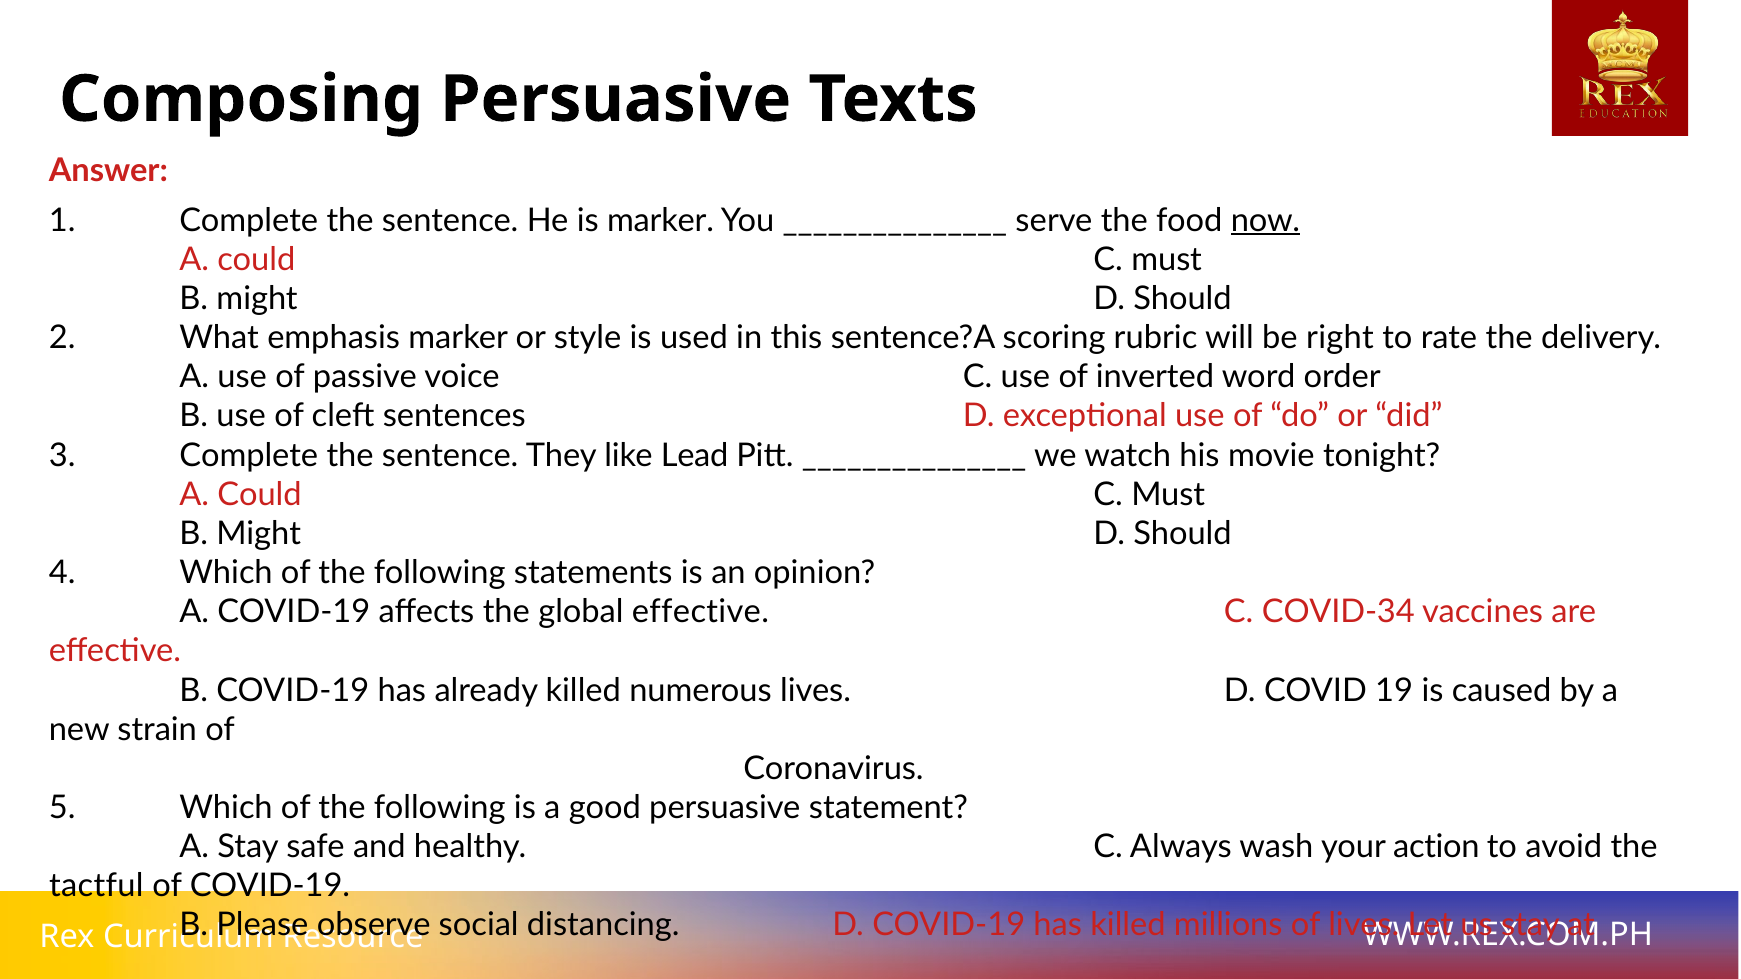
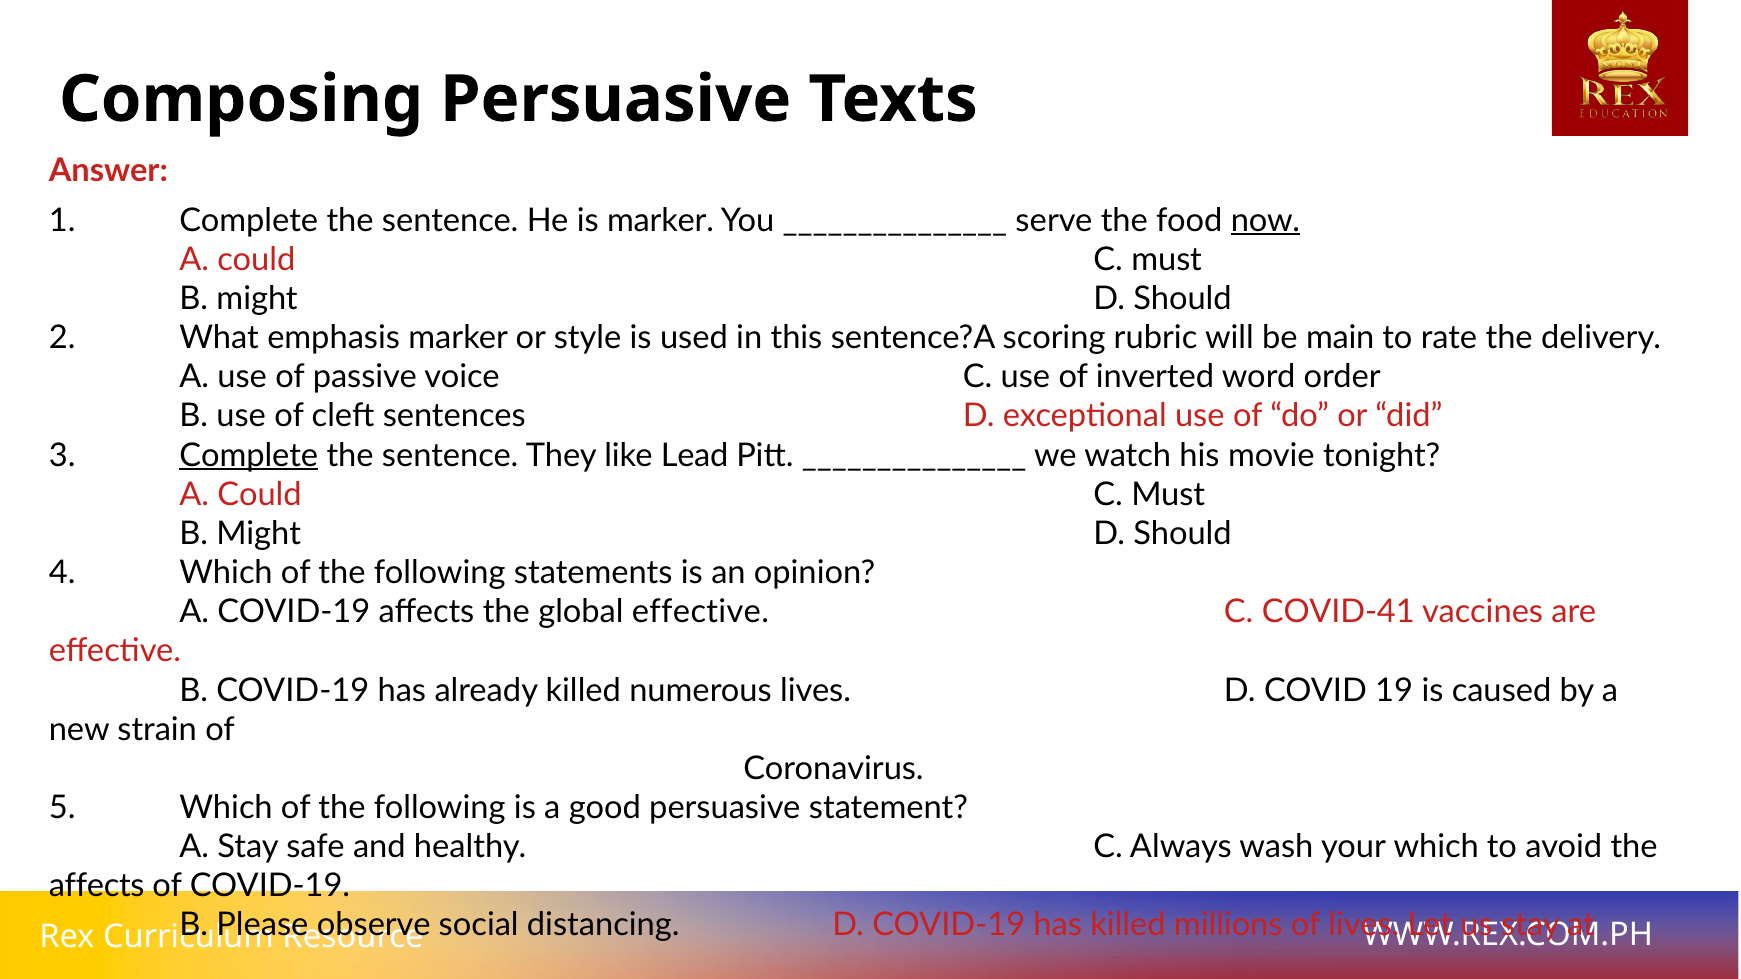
right: right -> main
Complete at (249, 455) underline: none -> present
COVID-34: COVID-34 -> COVID-41
your action: action -> which
tactful at (96, 886): tactful -> affects
